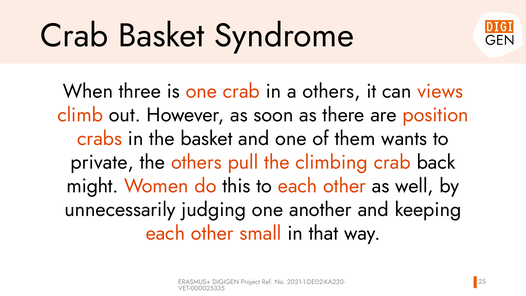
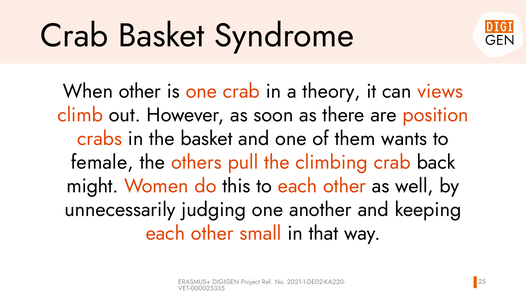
When three: three -> other
a others: others -> theory
private: private -> female
